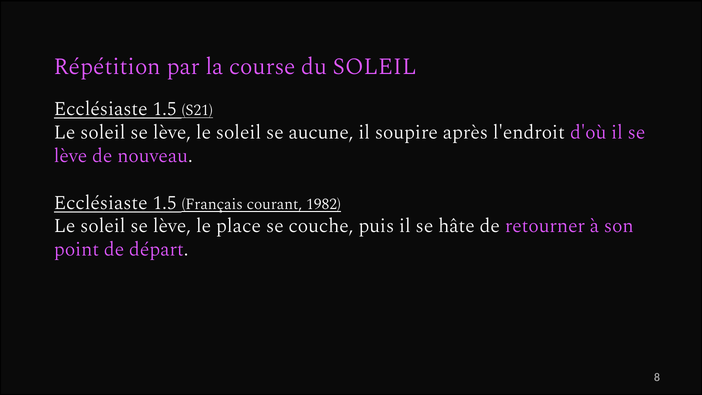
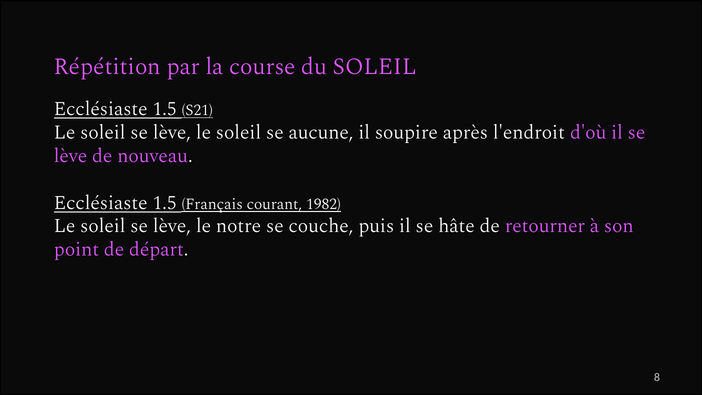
place: place -> notre
